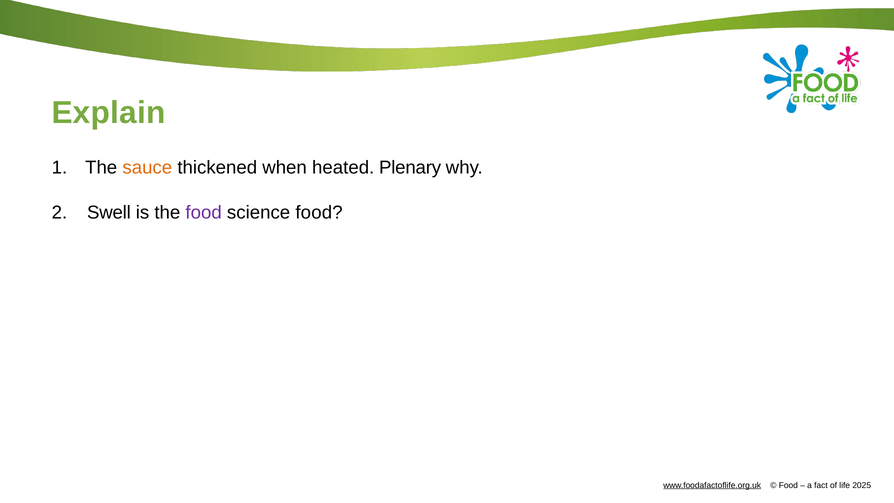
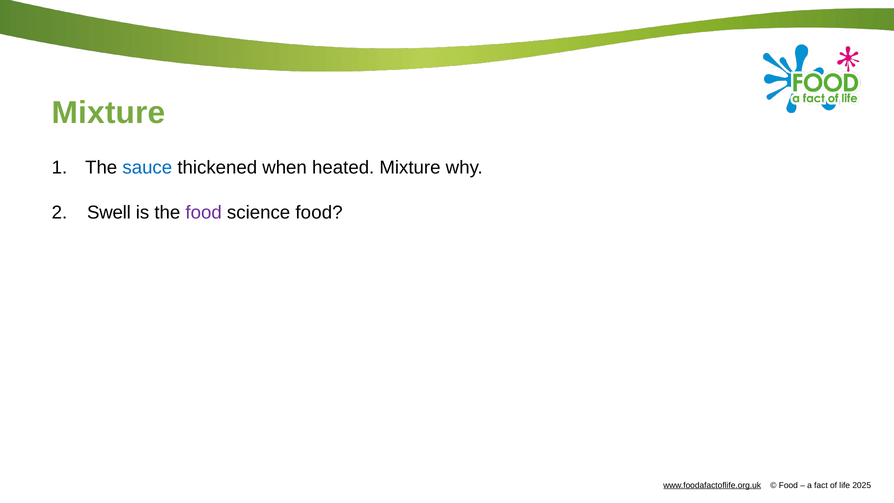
Explain at (109, 113): Explain -> Mixture
sauce colour: orange -> blue
heated Plenary: Plenary -> Mixture
